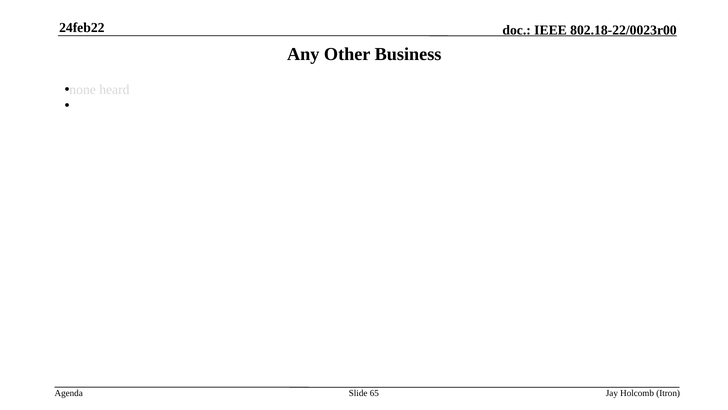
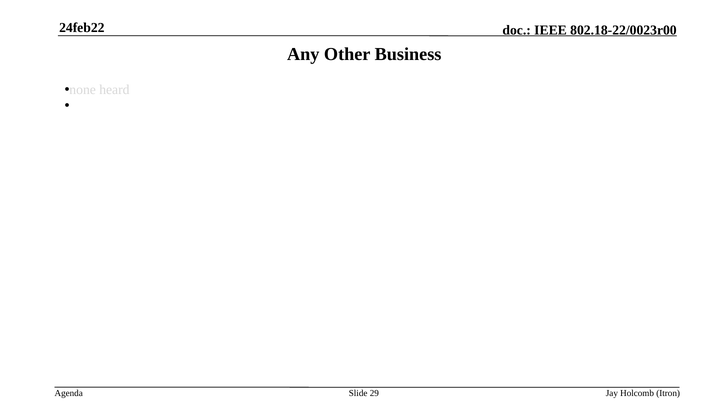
65: 65 -> 29
